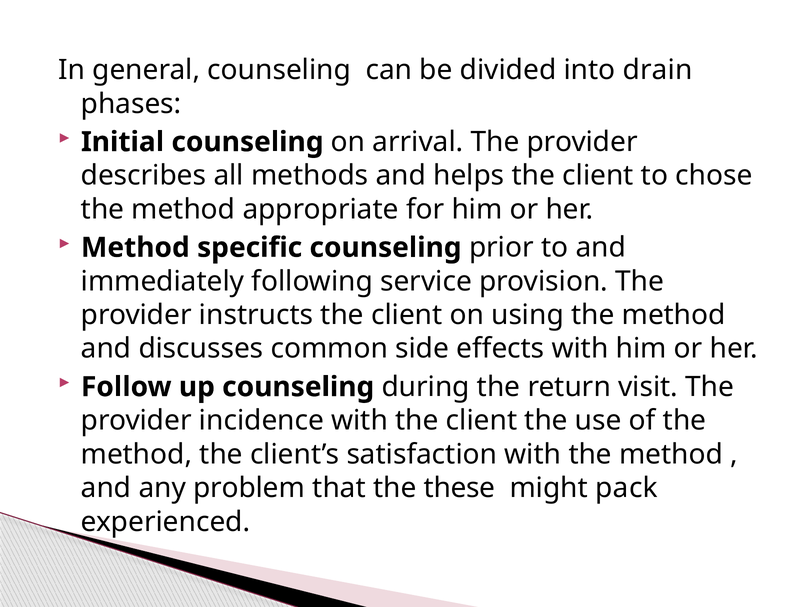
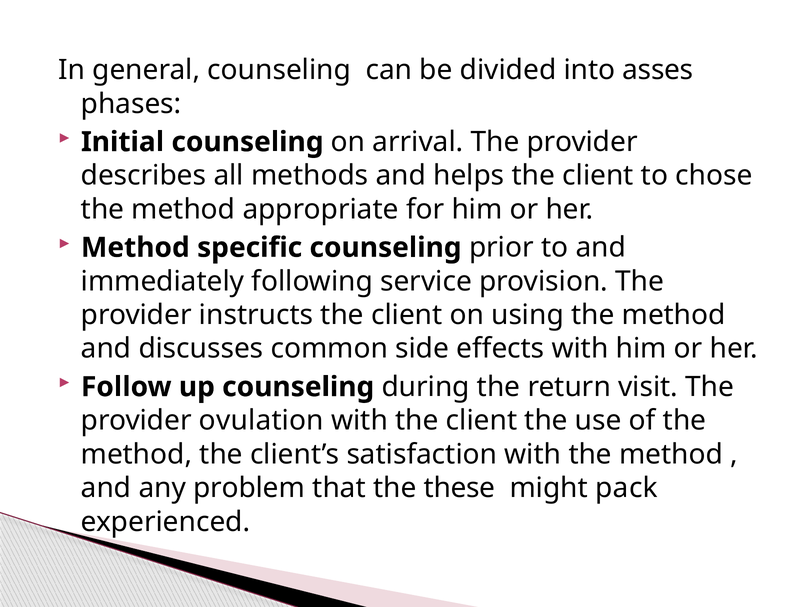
drain: drain -> asses
incidence: incidence -> ovulation
